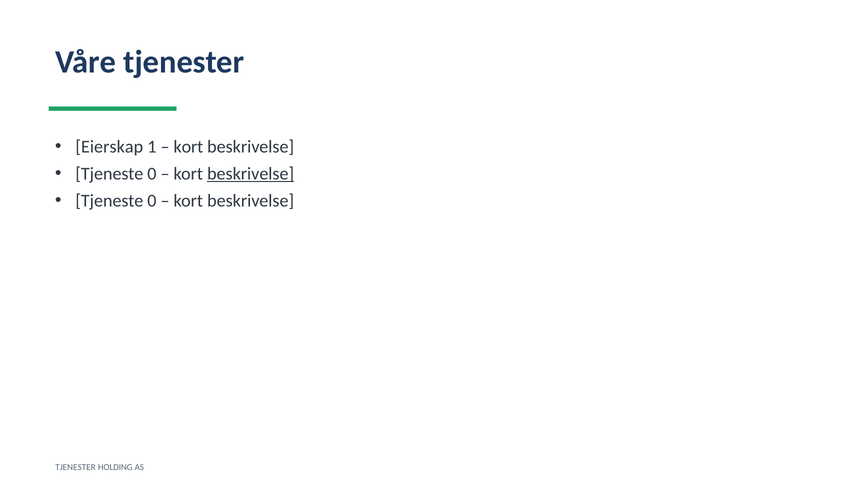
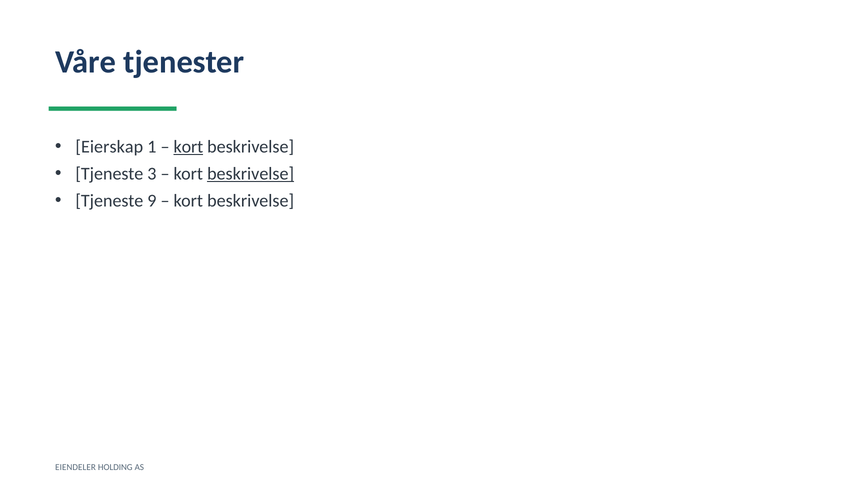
kort at (188, 147) underline: none -> present
0 at (152, 174): 0 -> 3
0 at (152, 201): 0 -> 9
TJENESTER at (76, 467): TJENESTER -> EIENDELER
